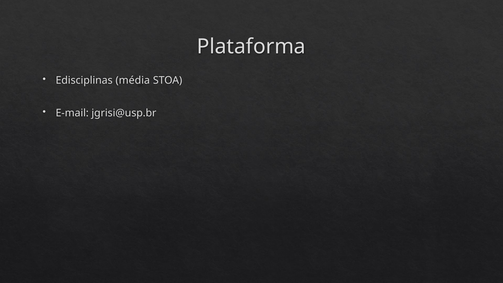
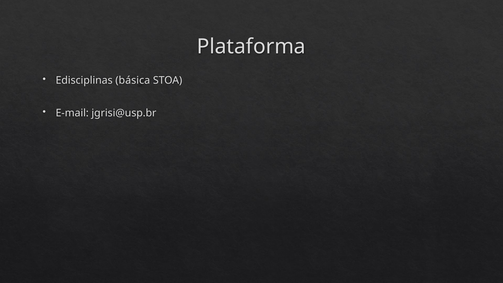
média: média -> básica
